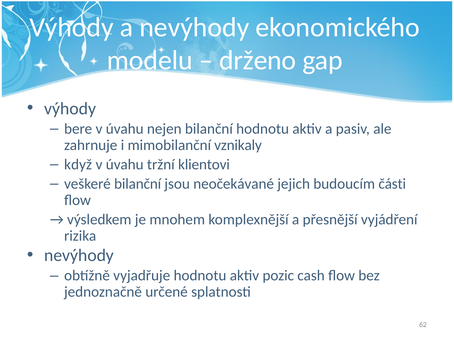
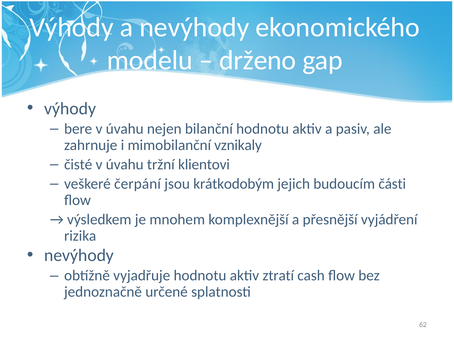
když: když -> čisté
veškeré bilanční: bilanční -> čerpání
neočekávané: neočekávané -> krátkodobým
pozic: pozic -> ztratí
